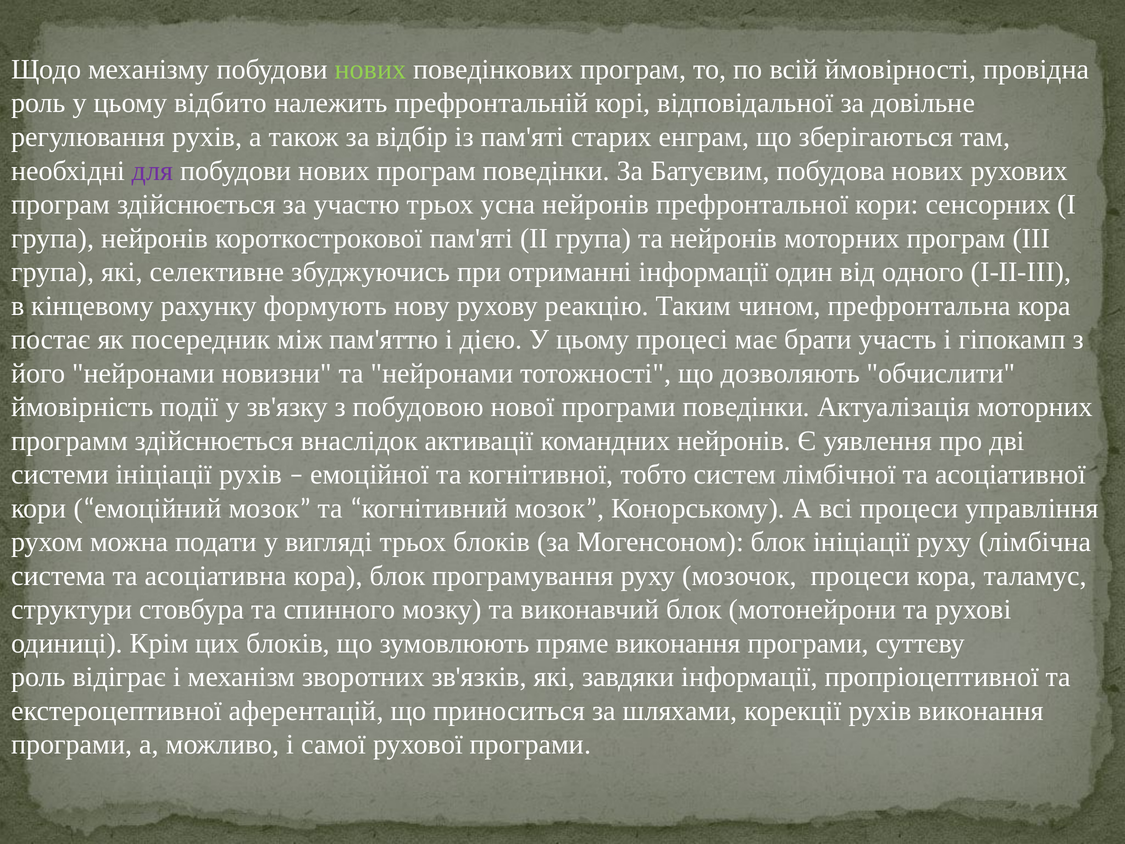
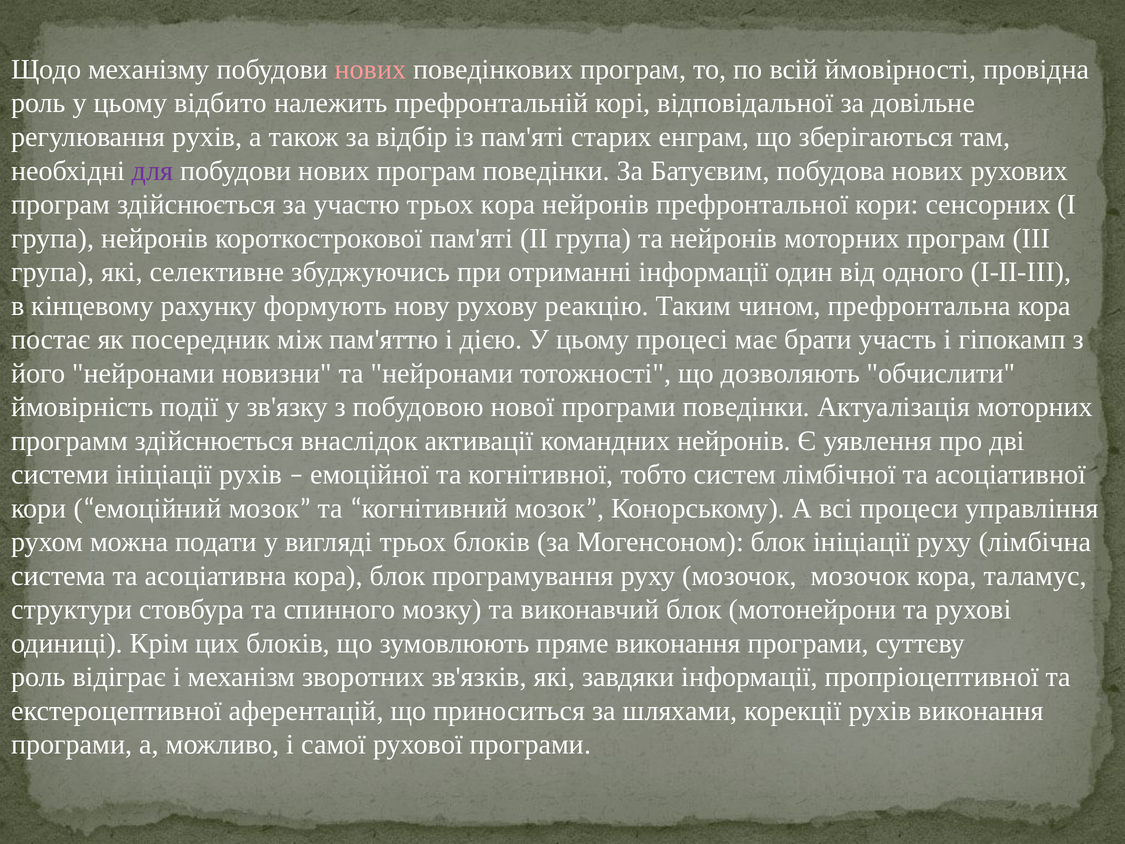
нових at (371, 69) colour: light green -> pink
трьох усна: усна -> кора
мозочок процеси: процеси -> мозочок
